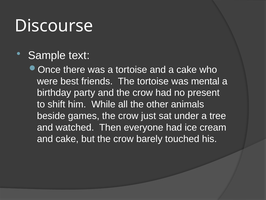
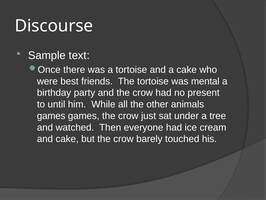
shift: shift -> until
beside at (51, 116): beside -> games
